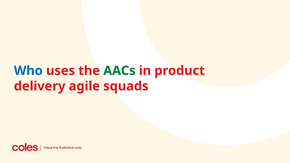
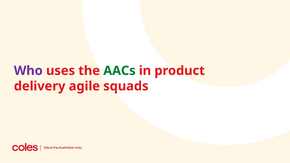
Who colour: blue -> purple
